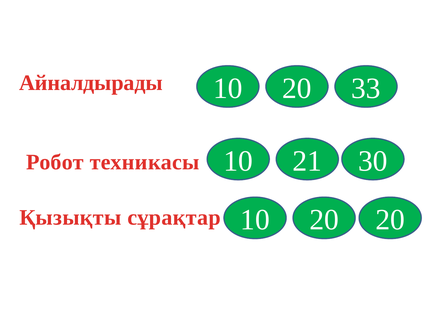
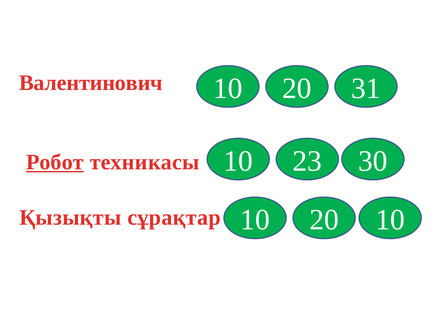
Айналдырады: Айналдырады -> Валентинович
33: 33 -> 31
21: 21 -> 23
Робот underline: none -> present
20 20: 20 -> 10
